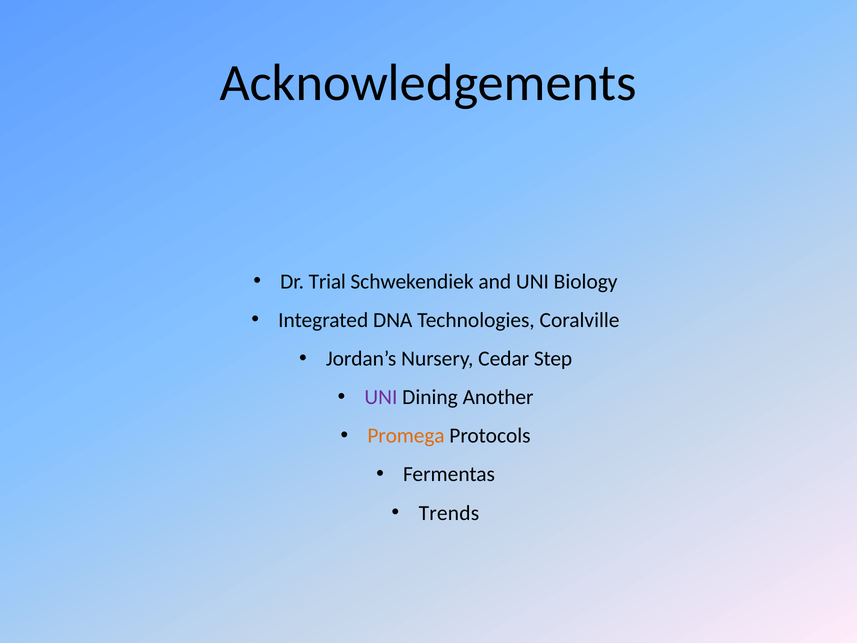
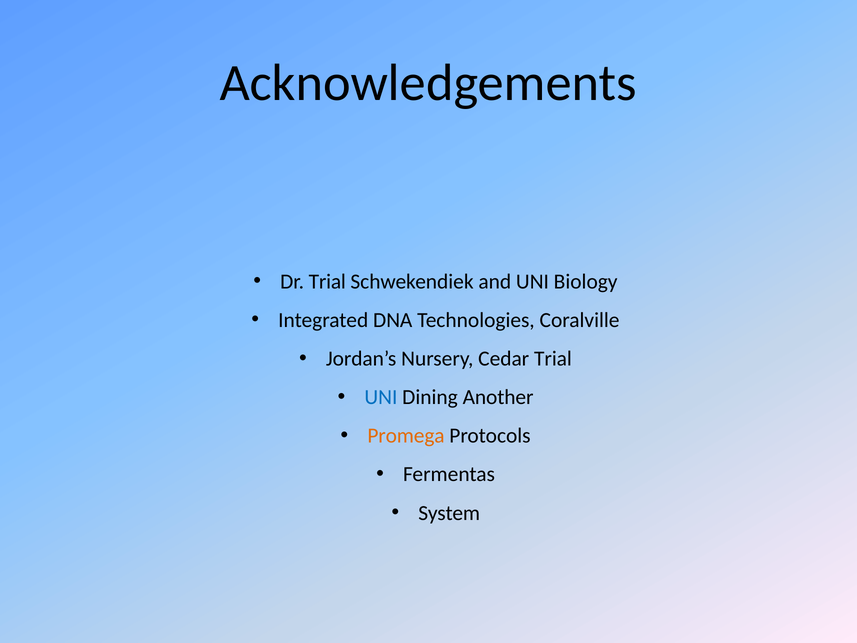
Cedar Step: Step -> Trial
UNI at (381, 397) colour: purple -> blue
Trends: Trends -> System
